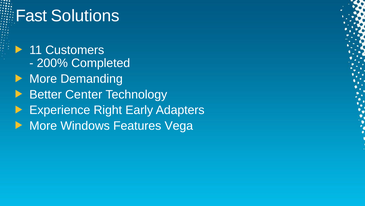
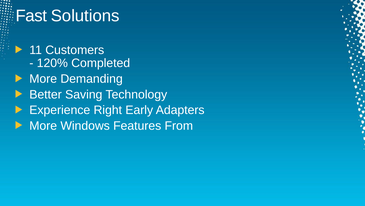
200%: 200% -> 120%
Center: Center -> Saving
Vega: Vega -> From
